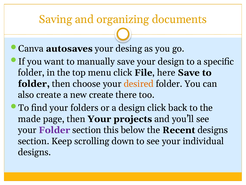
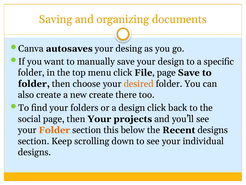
here at (166, 72): here -> page
made: made -> social
Folder at (54, 130) colour: purple -> orange
